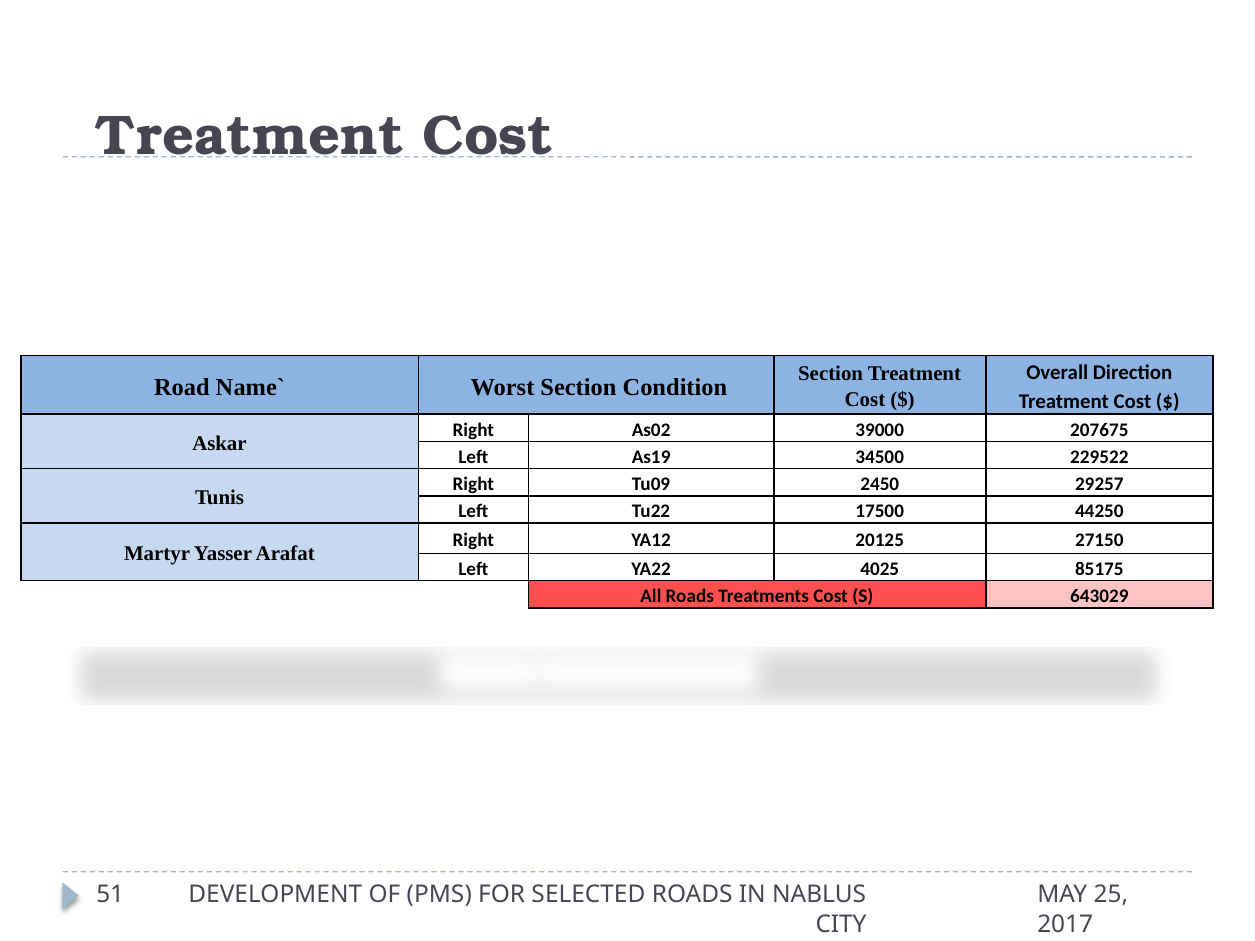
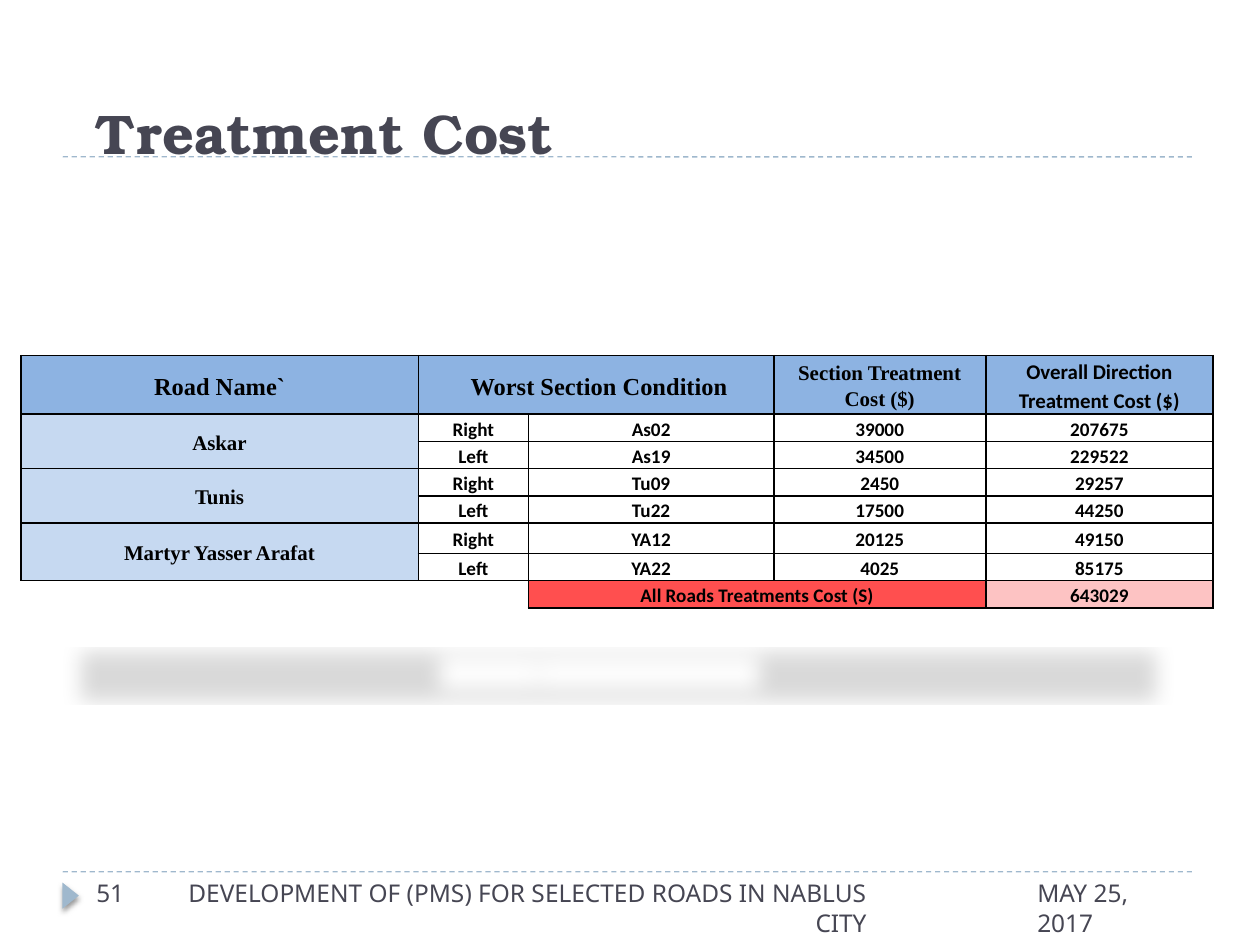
27150: 27150 -> 49150
